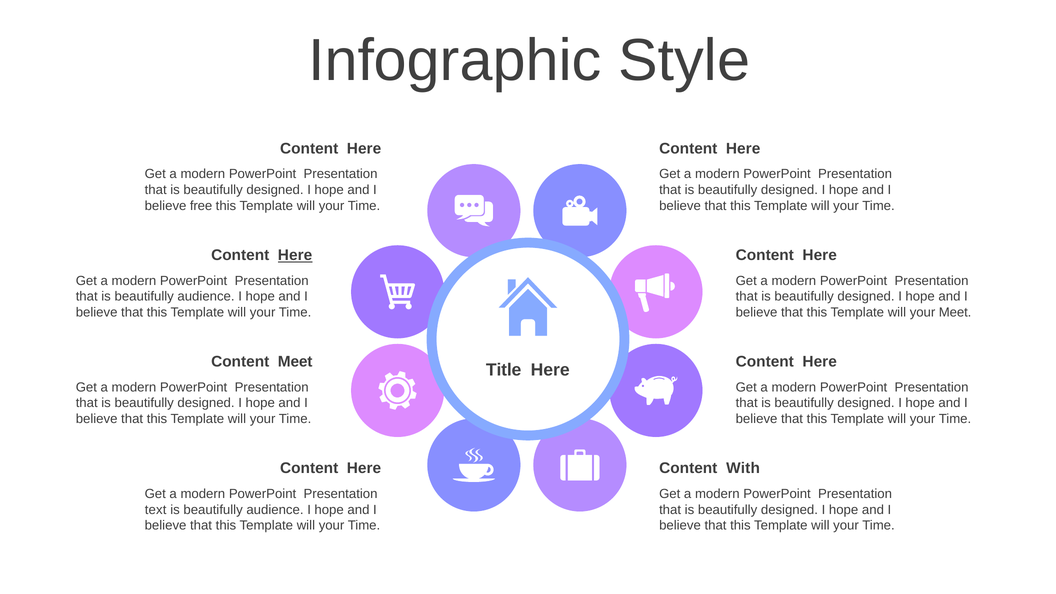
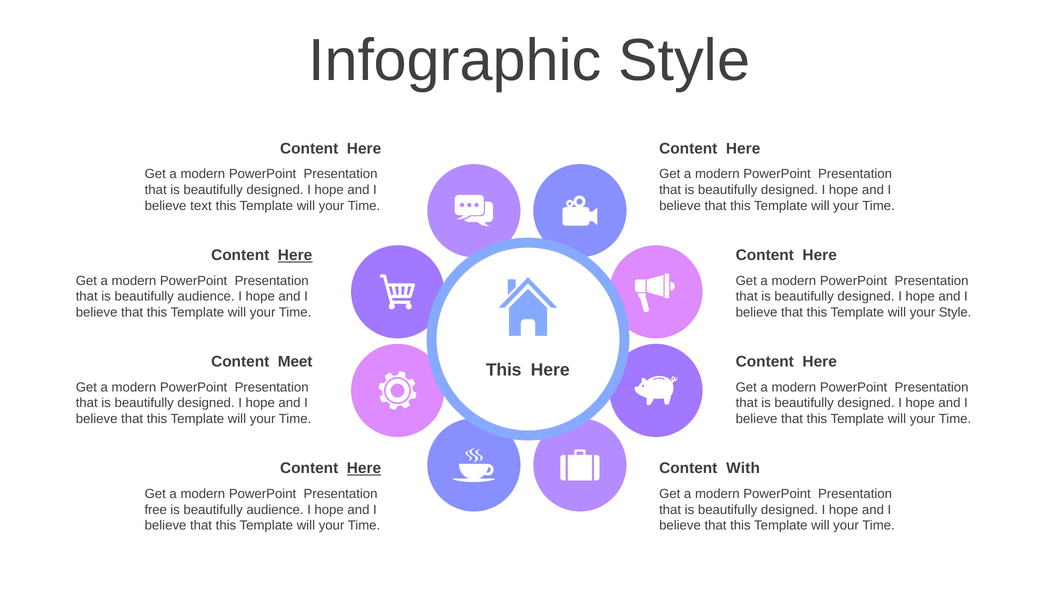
free: free -> text
your Meet: Meet -> Style
Title at (504, 370): Title -> This
Here at (364, 468) underline: none -> present
text: text -> free
